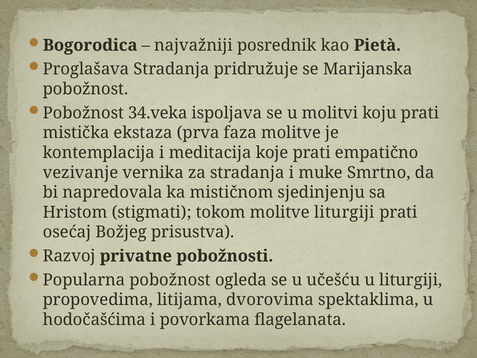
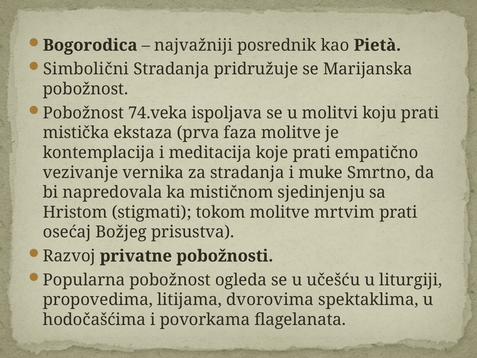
Proglašava: Proglašava -> Simbolični
34.veka: 34.veka -> 74.veka
molitve liturgiji: liturgiji -> mrtvim
